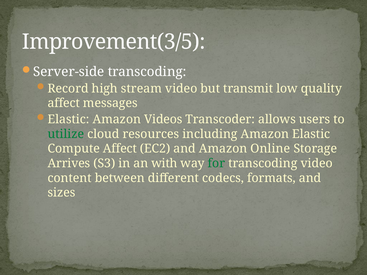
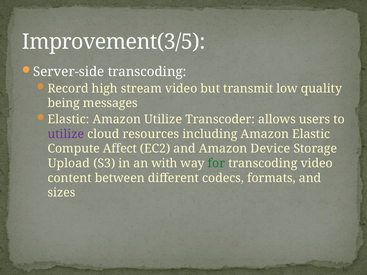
affect at (64, 103): affect -> being
Amazon Videos: Videos -> Utilize
utilize at (66, 134) colour: green -> purple
Online: Online -> Device
Arrives: Arrives -> Upload
